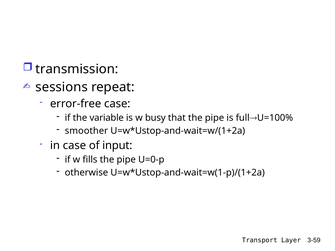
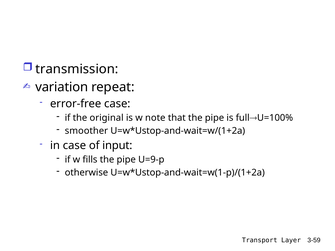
sessions: sessions -> variation
variable: variable -> original
busy: busy -> note
U=0-p: U=0-p -> U=9-p
